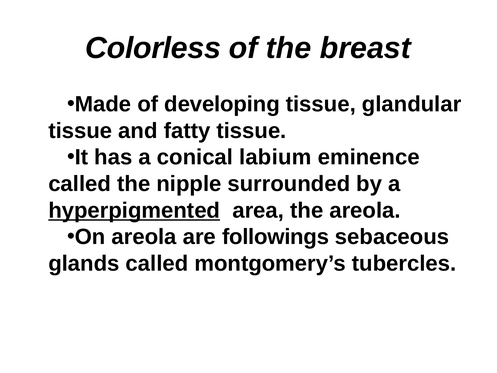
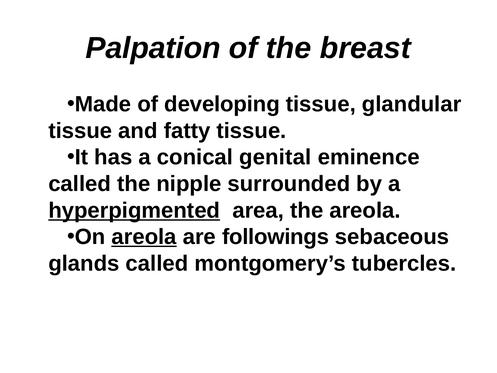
Colorless: Colorless -> Palpation
labium: labium -> genital
areola at (144, 237) underline: none -> present
